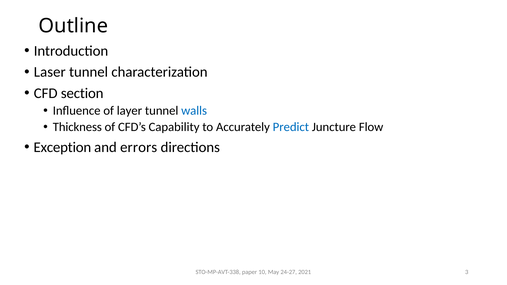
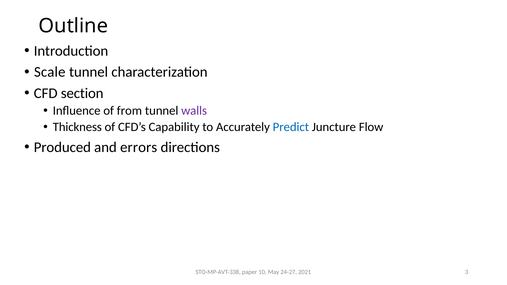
Laser: Laser -> Scale
layer: layer -> from
walls colour: blue -> purple
Exception: Exception -> Produced
